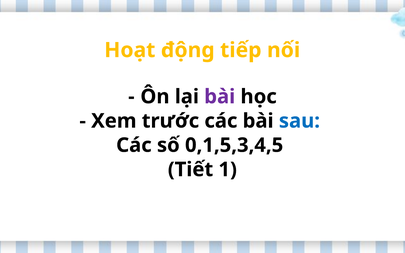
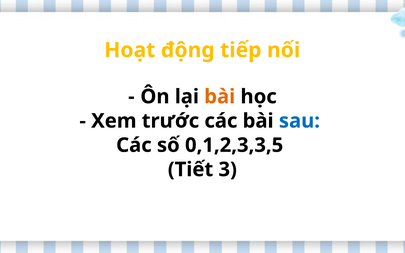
bài at (220, 97) colour: purple -> orange
0,1,5,3,4,5: 0,1,5,3,4,5 -> 0,1,2,3,3,5
1: 1 -> 3
